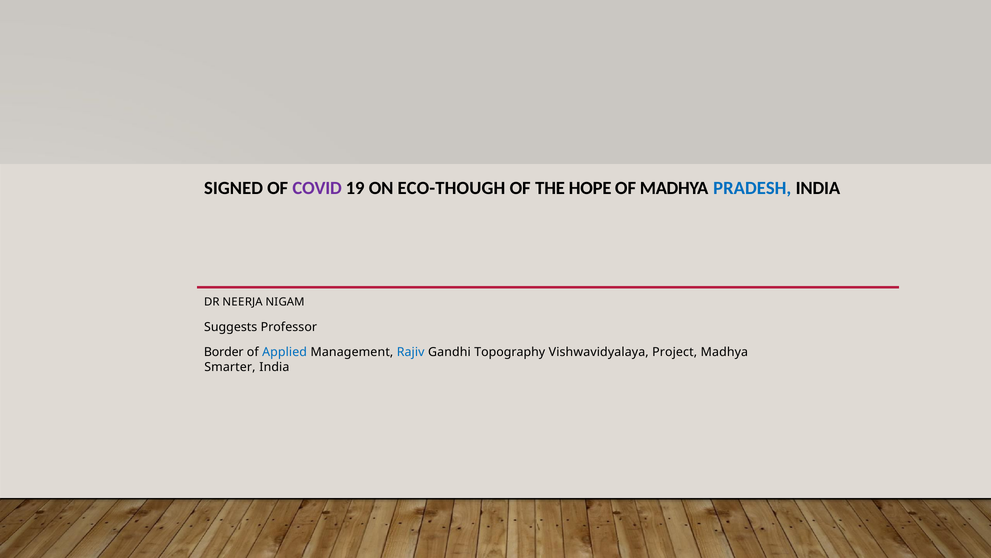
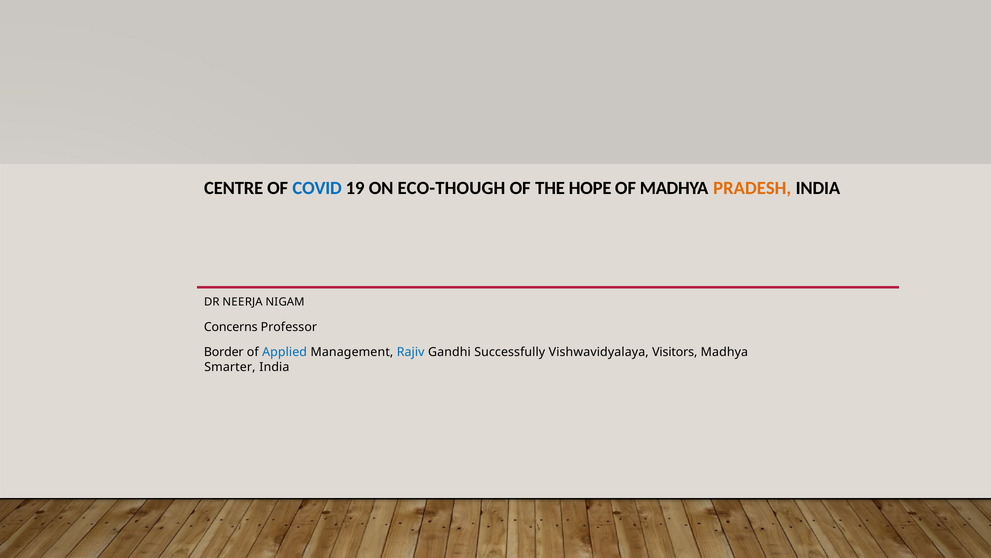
SIGNED: SIGNED -> CENTRE
COVID colour: purple -> blue
PRADESH colour: blue -> orange
Suggests: Suggests -> Concerns
Topography: Topography -> Successfully
Project: Project -> Visitors
